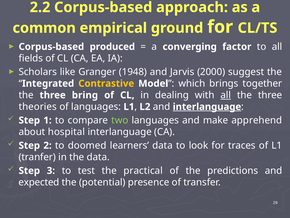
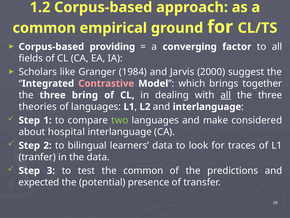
2.2: 2.2 -> 1.2
produced: produced -> providing
1948: 1948 -> 1984
Contrastive colour: yellow -> pink
interlanguage at (207, 107) underline: present -> none
apprehend: apprehend -> considered
doomed: doomed -> bilingual
the practical: practical -> common
